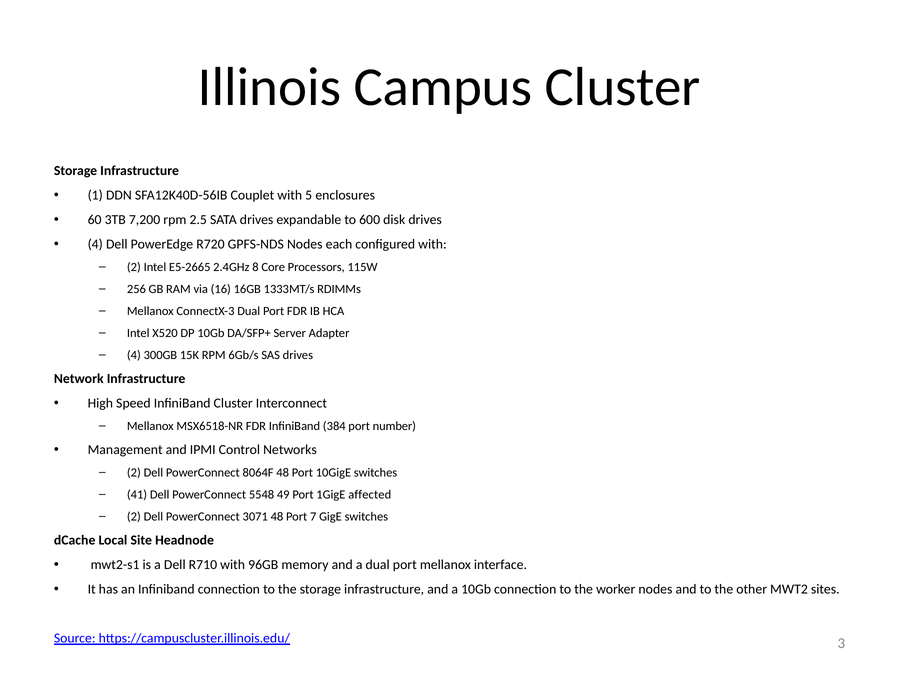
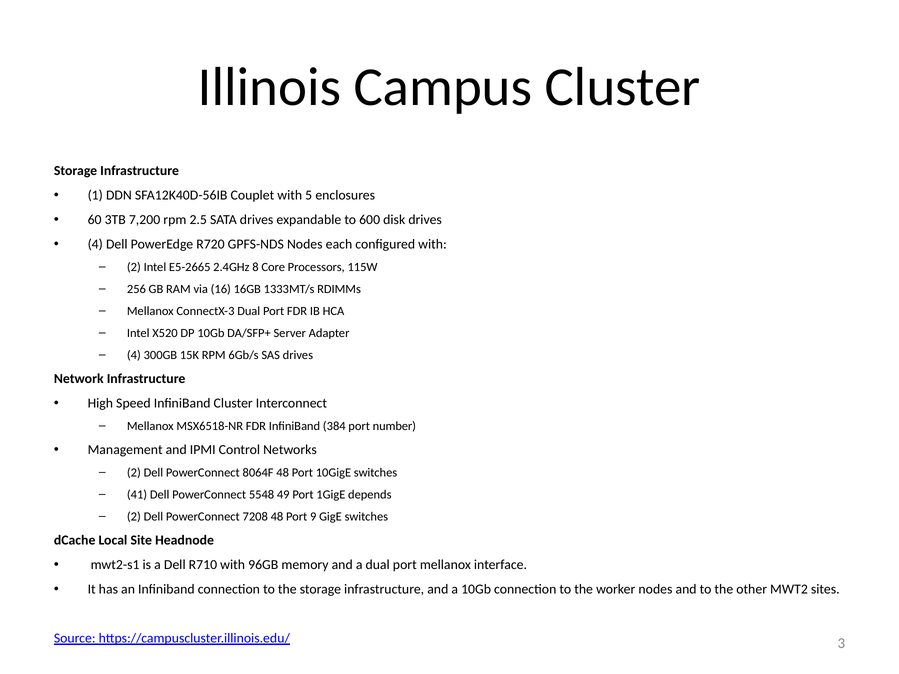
affected: affected -> depends
3071: 3071 -> 7208
7: 7 -> 9
